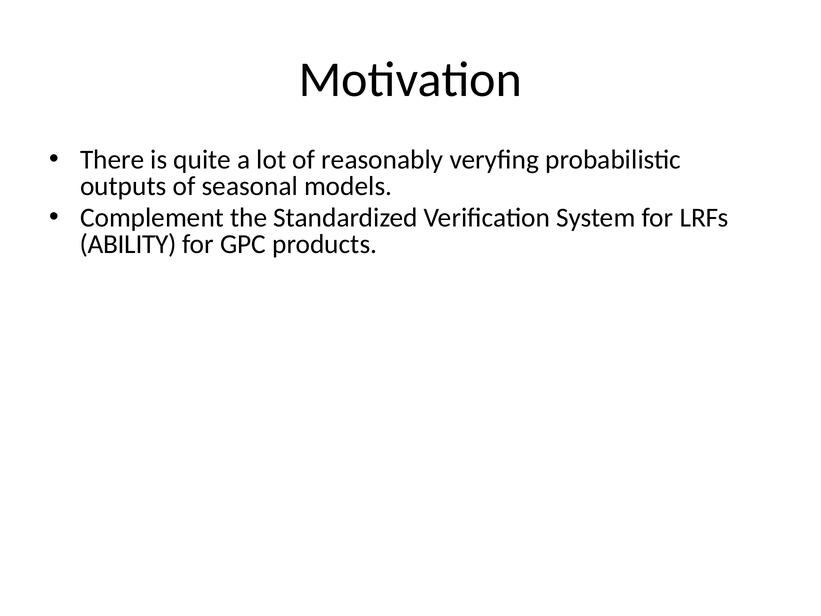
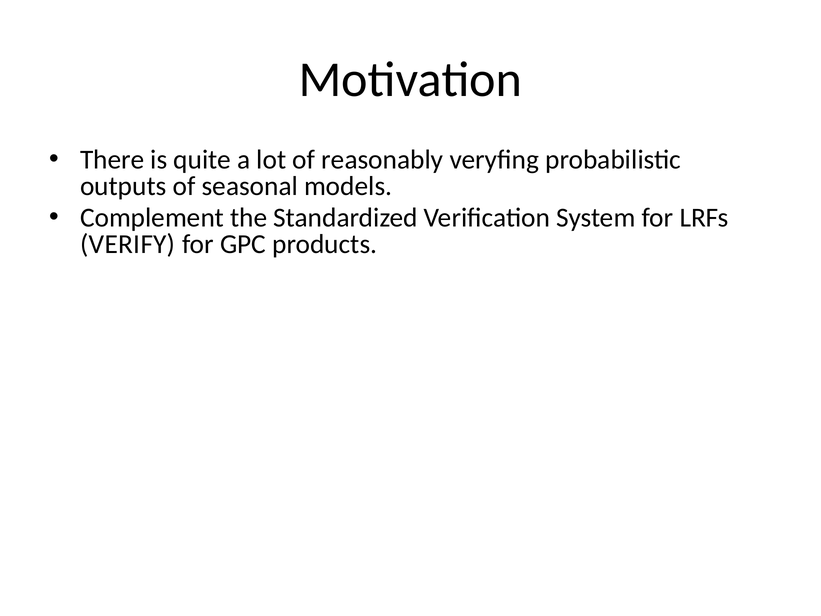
ABILITY: ABILITY -> VERIFY
